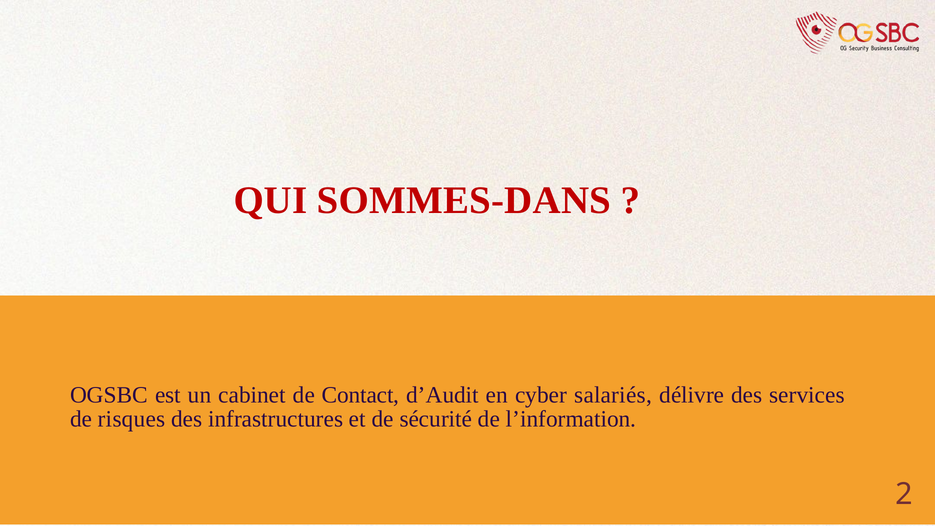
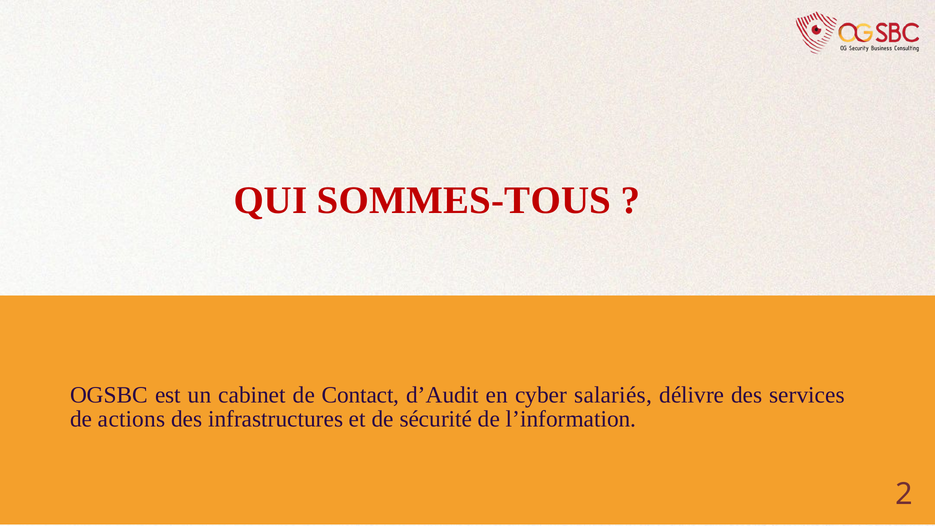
SOMMES-DANS: SOMMES-DANS -> SOMMES-TOUS
risques: risques -> actions
